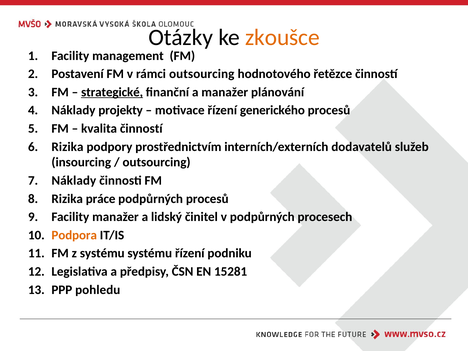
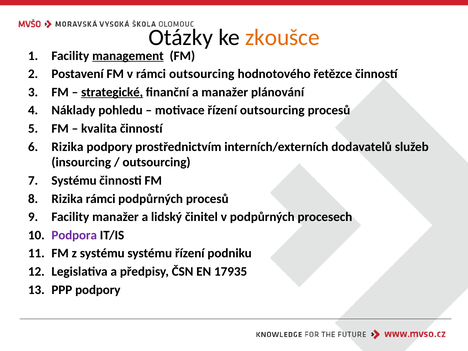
management underline: none -> present
projekty: projekty -> pohledu
řízení generického: generického -> outsourcing
Náklady at (74, 181): Náklady -> Systému
Rizika práce: práce -> rámci
Podpora colour: orange -> purple
15281: 15281 -> 17935
PPP pohledu: pohledu -> podpory
